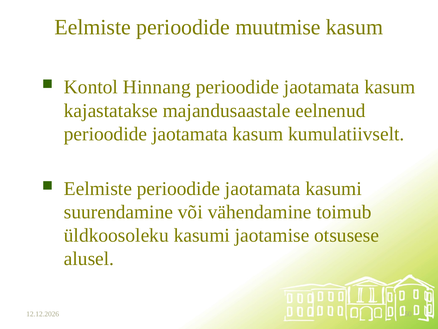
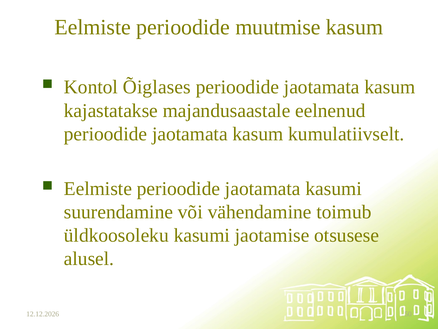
Hinnang: Hinnang -> Õiglases
